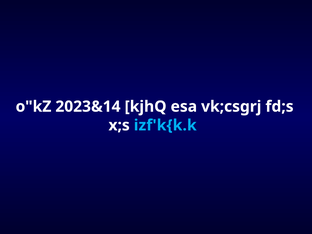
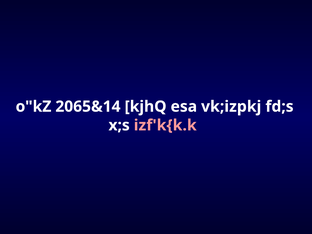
2023&14: 2023&14 -> 2065&14
vk;csgrj: vk;csgrj -> vk;izpkj
izf'k{k.k colour: light blue -> pink
